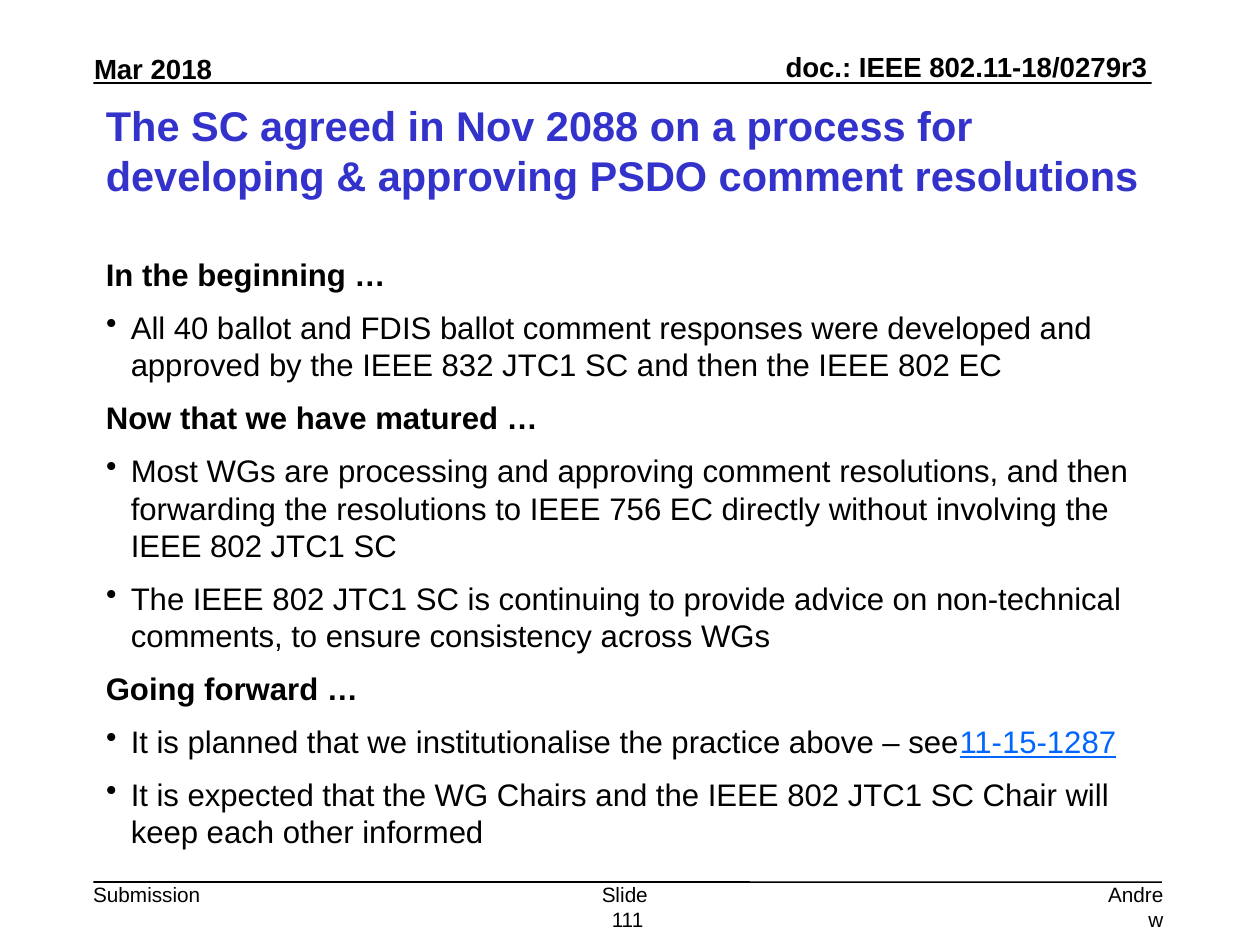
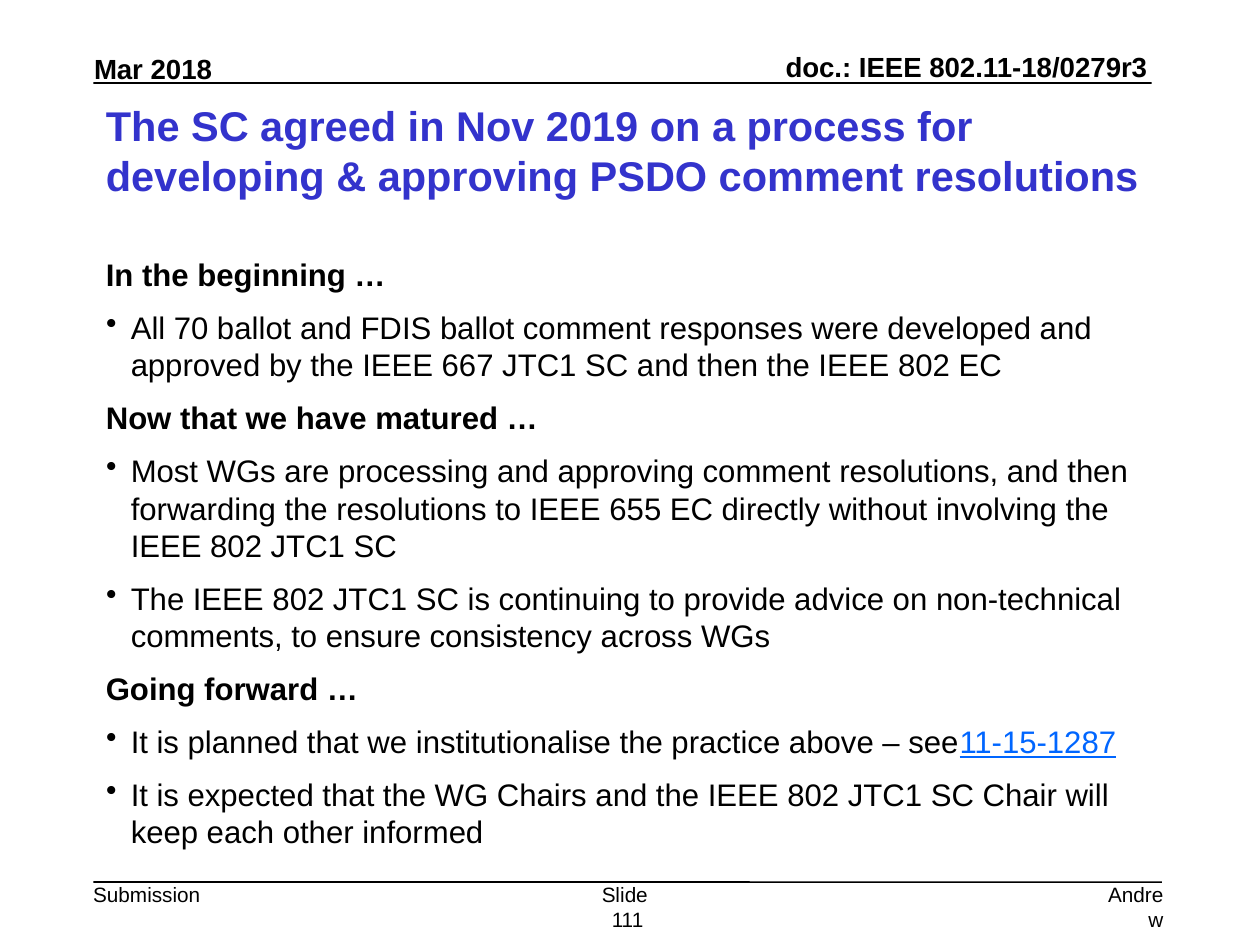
2088: 2088 -> 2019
40: 40 -> 70
832: 832 -> 667
756: 756 -> 655
